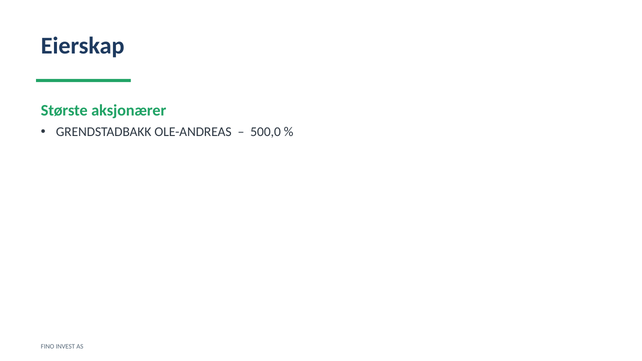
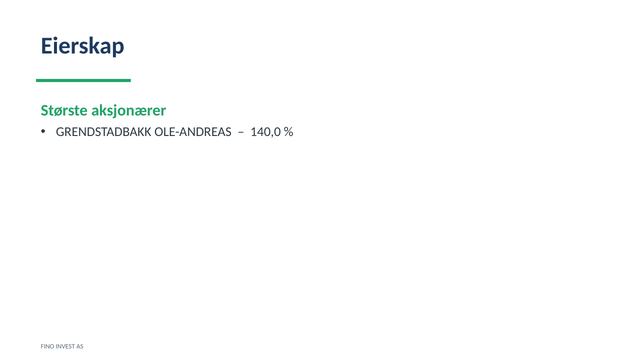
500,0: 500,0 -> 140,0
